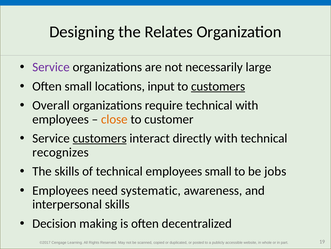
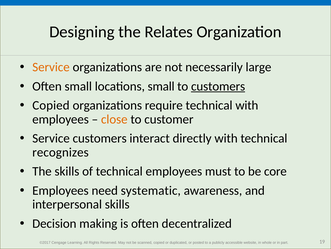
Service at (51, 67) colour: purple -> orange
locations input: input -> small
Overall at (51, 105): Overall -> Copied
customers at (100, 138) underline: present -> none
employees small: small -> must
jobs: jobs -> core
